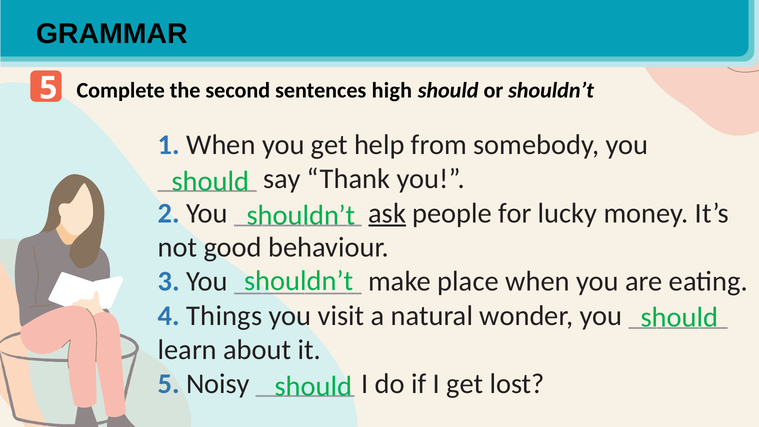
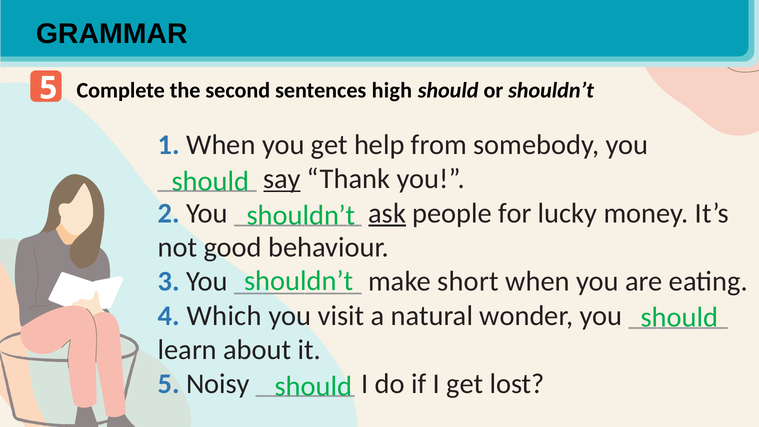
say underline: none -> present
place: place -> short
Things: Things -> Which
